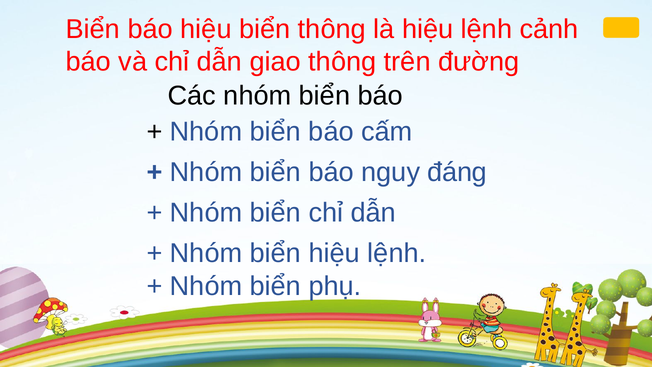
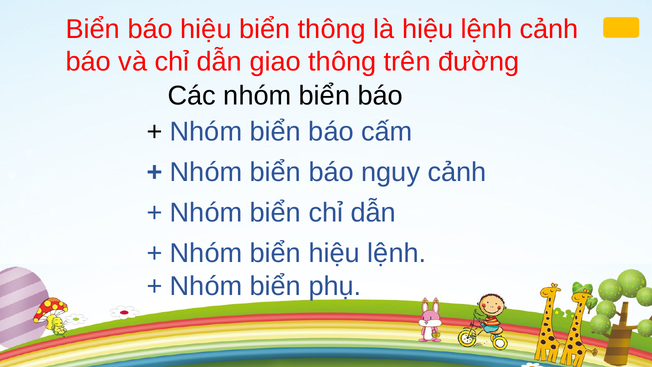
nguy đáng: đáng -> cảnh
